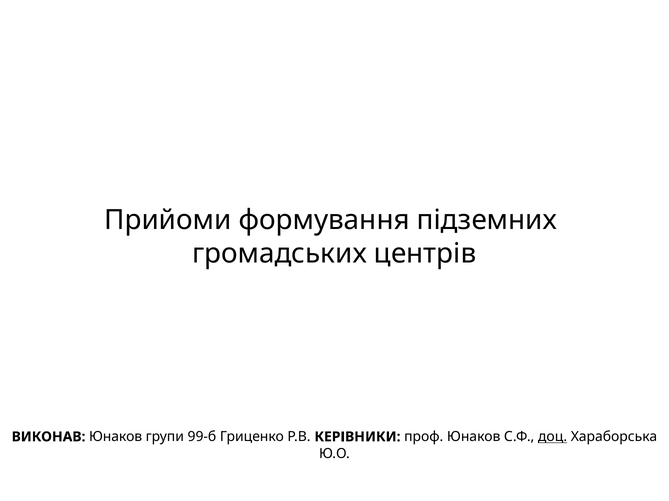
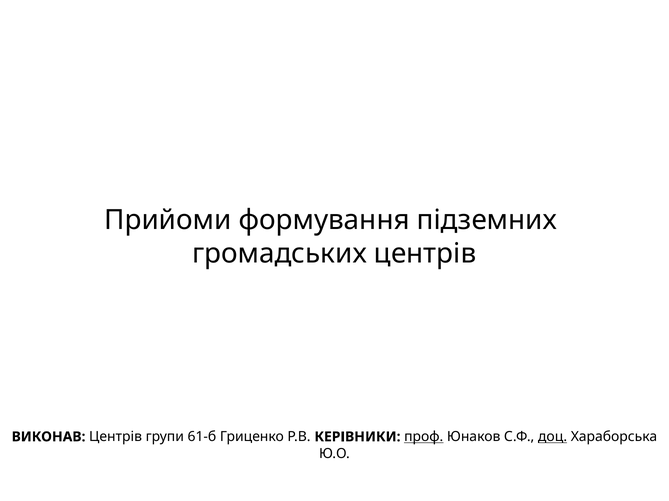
ВИКОНАВ Юнаков: Юнаков -> Центрів
99-б: 99-б -> 61-б
проф underline: none -> present
